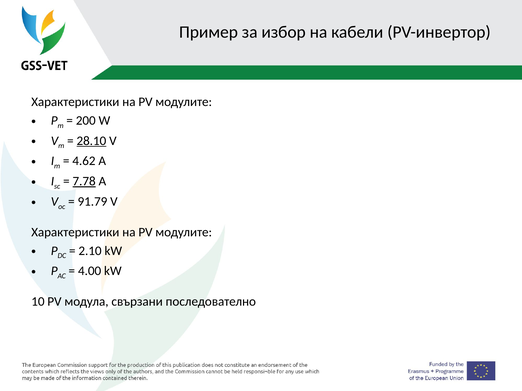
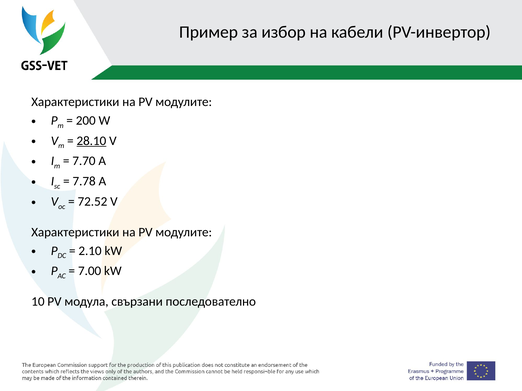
4.62: 4.62 -> 7.70
7.78 underline: present -> none
91.79: 91.79 -> 72.52
4.00: 4.00 -> 7.00
